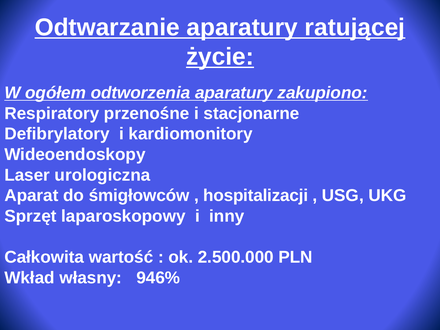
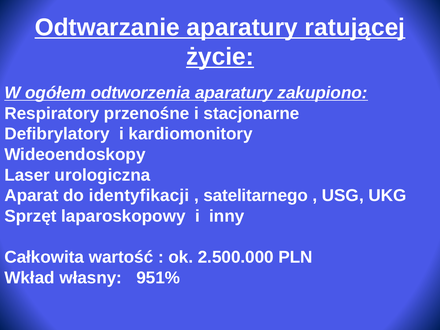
śmigłowców: śmigłowców -> identyfikacji
hospitalizacji: hospitalizacji -> satelitarnego
946%: 946% -> 951%
